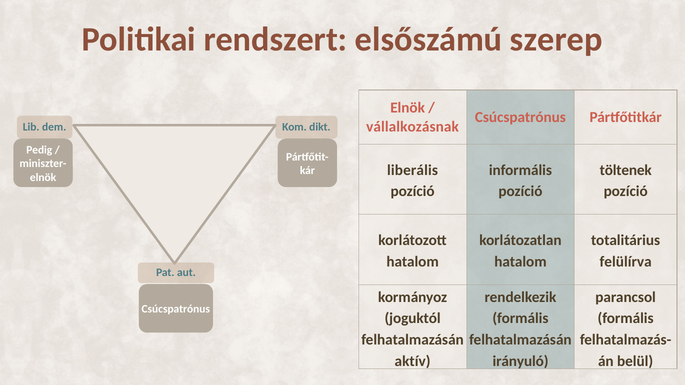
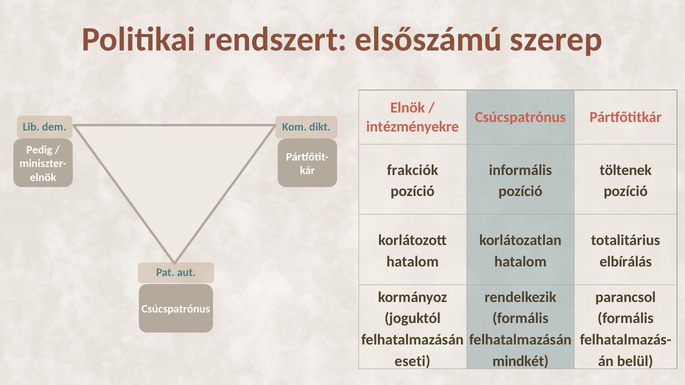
vállalkozásnak: vállalkozásnak -> intézményekre
liberális: liberális -> frakciók
felülírva: felülírva -> elbírálás
aktív: aktív -> eseti
irányuló: irányuló -> mindkét
